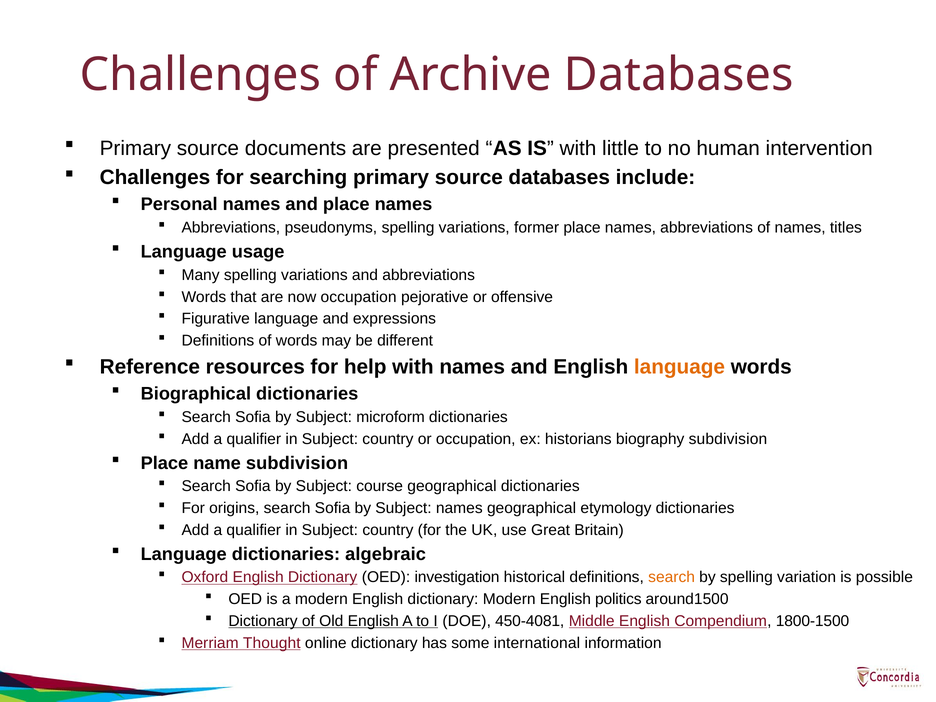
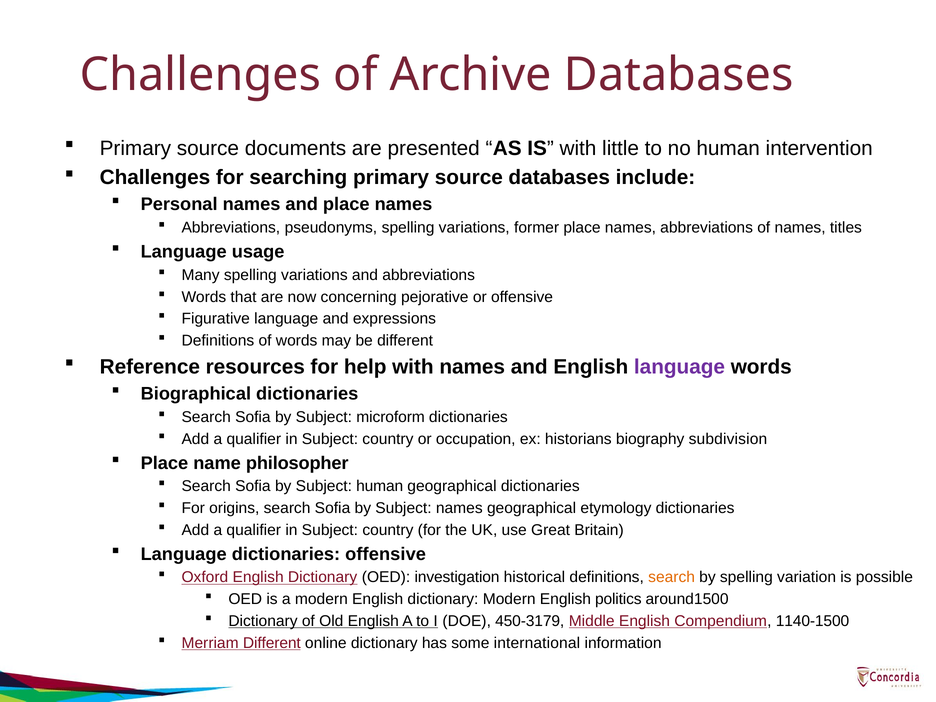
now occupation: occupation -> concerning
language at (679, 367) colour: orange -> purple
name subdivision: subdivision -> philosopher
Subject course: course -> human
dictionaries algebraic: algebraic -> offensive
450-4081: 450-4081 -> 450-3179
1800-1500: 1800-1500 -> 1140-1500
Merriam Thought: Thought -> Different
